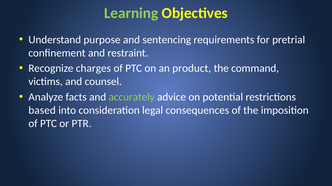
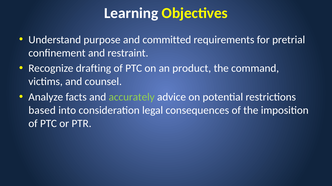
Learning colour: light green -> white
sentencing: sentencing -> committed
charges: charges -> drafting
